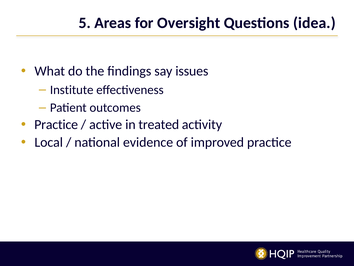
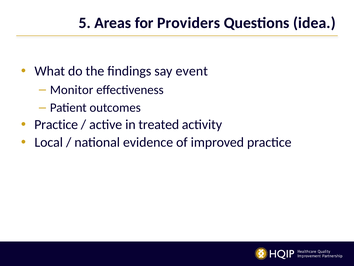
Oversight: Oversight -> Providers
issues: issues -> event
Institute: Institute -> Monitor
